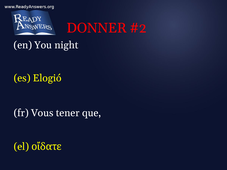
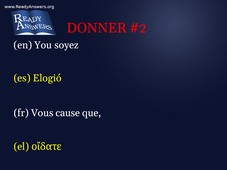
night: night -> soyez
tener: tener -> cause
